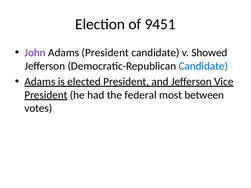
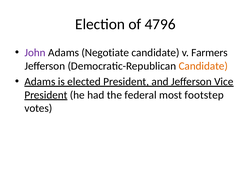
9451: 9451 -> 4796
Adams President: President -> Negotiate
Showed: Showed -> Farmers
Candidate at (203, 66) colour: blue -> orange
between: between -> footstep
